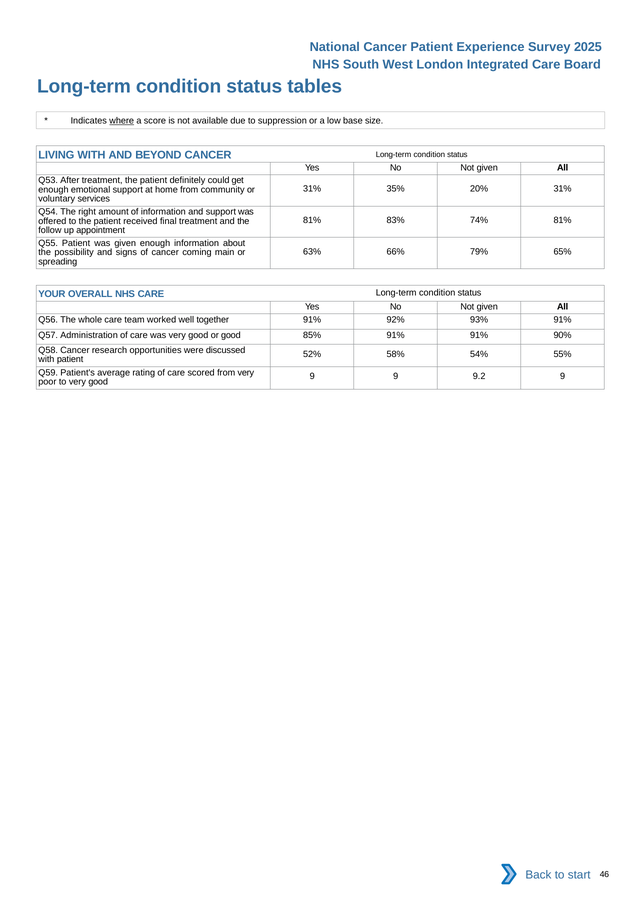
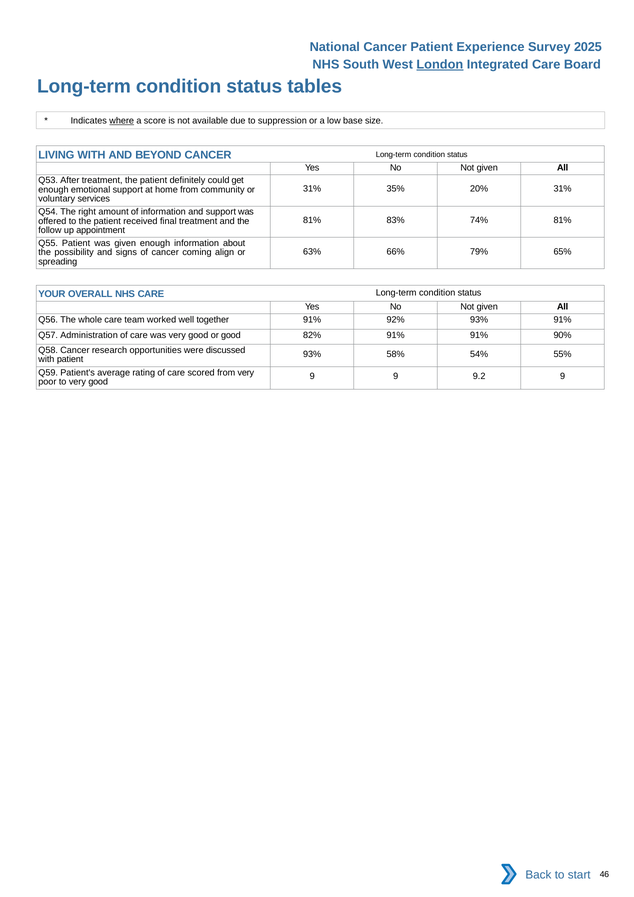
London underline: none -> present
main: main -> align
85%: 85% -> 82%
52% at (312, 354): 52% -> 93%
